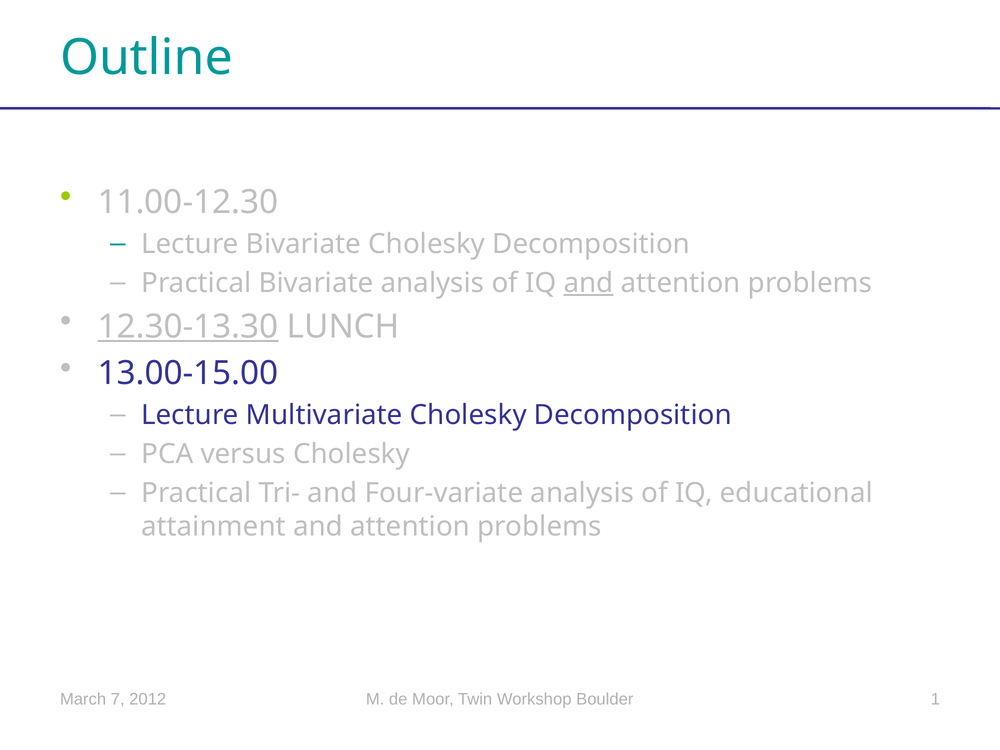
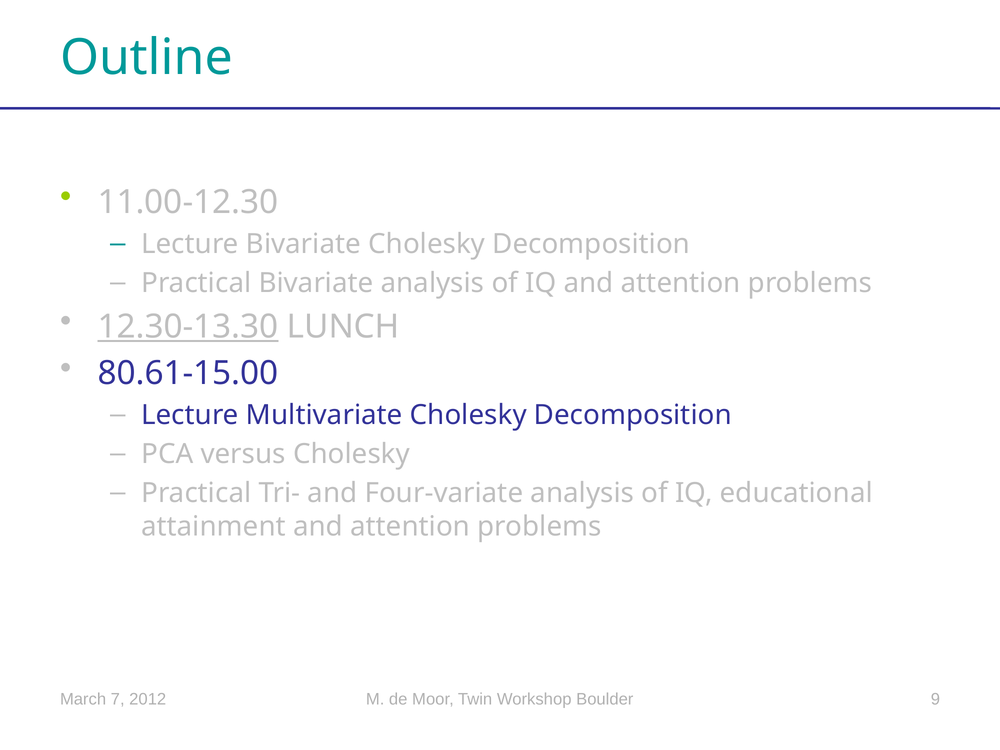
and at (589, 283) underline: present -> none
13.00-15.00: 13.00-15.00 -> 80.61-15.00
1: 1 -> 9
